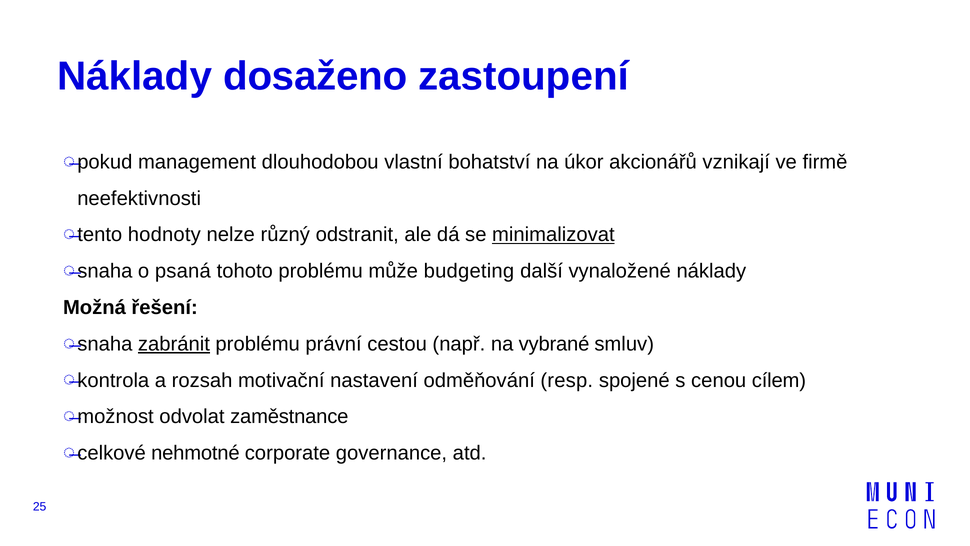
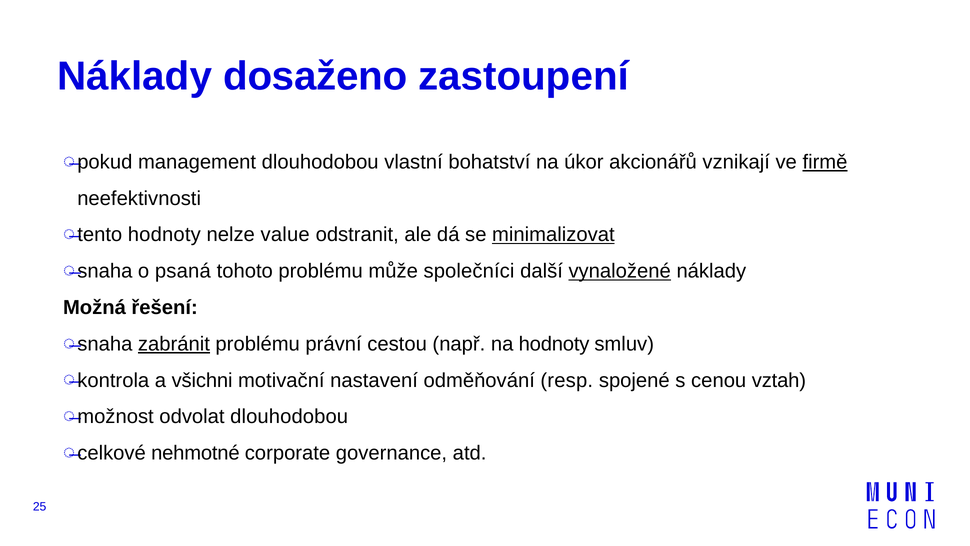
firmě underline: none -> present
různý: různý -> value
budgeting: budgeting -> společníci
vynaložené underline: none -> present
na vybrané: vybrané -> hodnoty
rozsah: rozsah -> všichni
cílem: cílem -> vztah
odvolat zaměstnance: zaměstnance -> dlouhodobou
